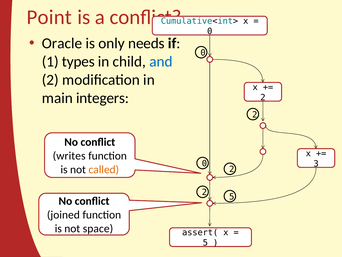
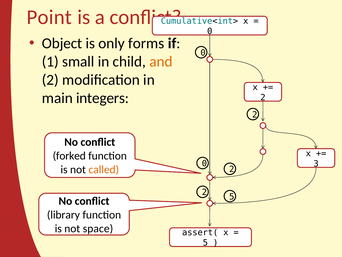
Oracle: Oracle -> Object
needs: needs -> forms
types: types -> small
and colour: blue -> orange
writes: writes -> forked
joined: joined -> library
